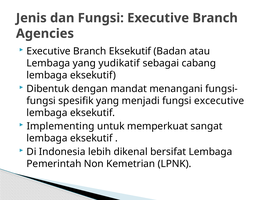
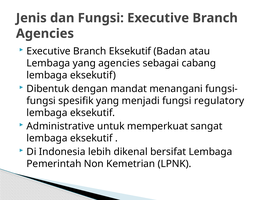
yang yudikatif: yudikatif -> agencies
excecutive: excecutive -> regulatory
Implementing: Implementing -> Administrative
